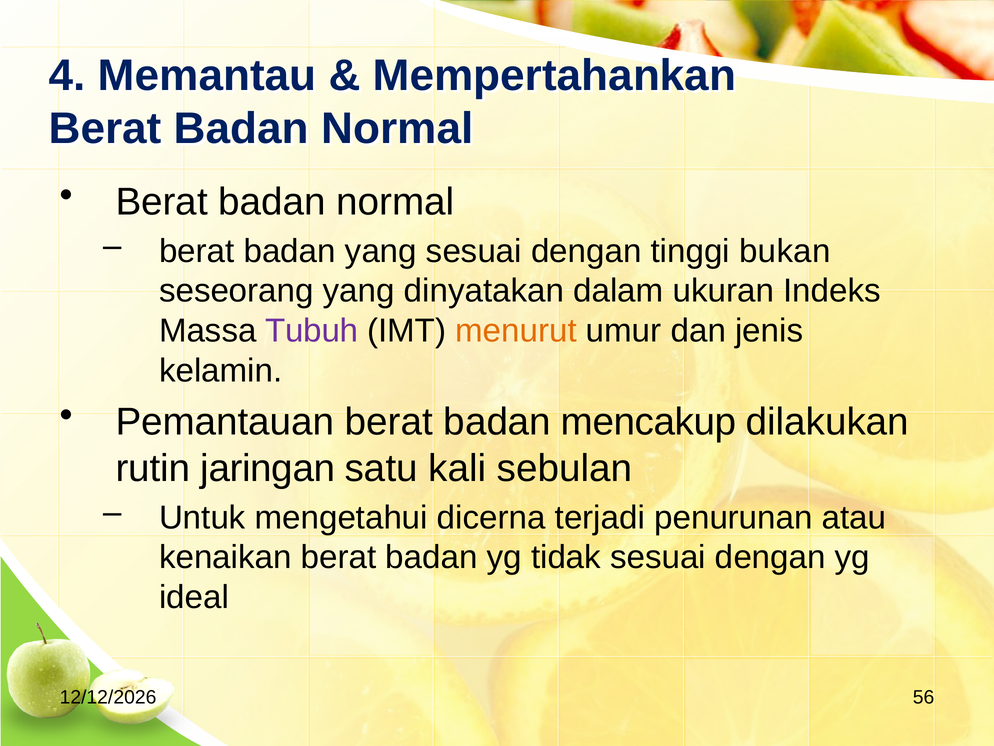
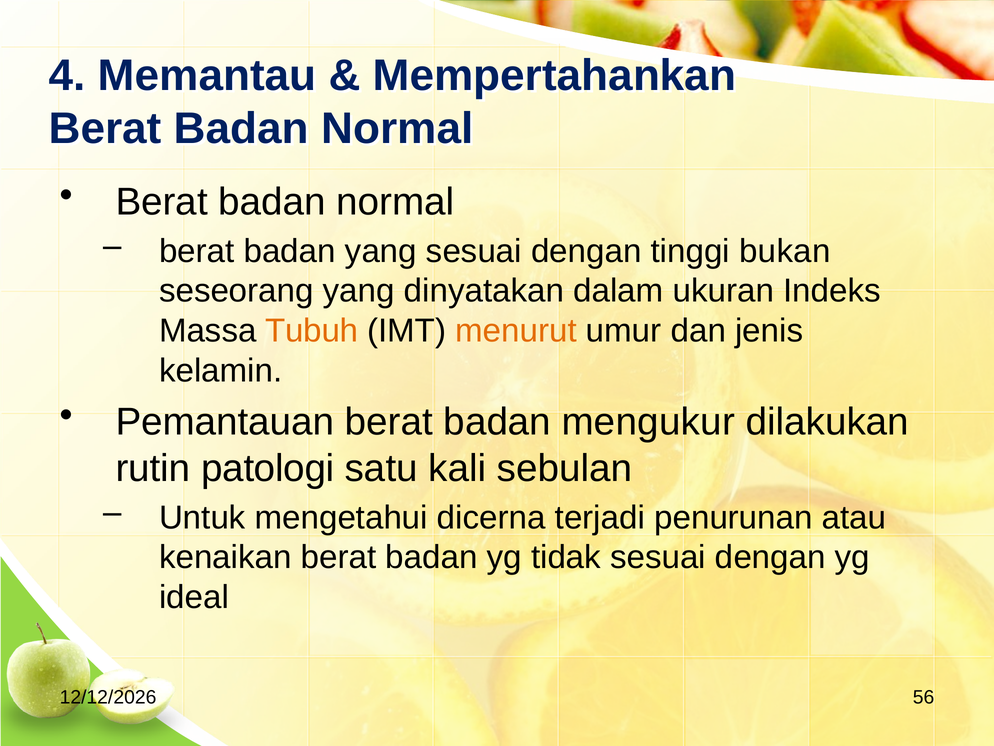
Tubuh colour: purple -> orange
mencakup: mencakup -> mengukur
jaringan: jaringan -> patologi
